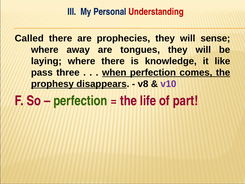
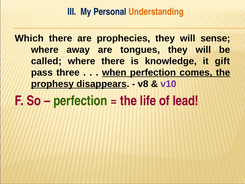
Understanding colour: red -> orange
Called: Called -> Which
laying: laying -> called
like: like -> gift
part: part -> lead
